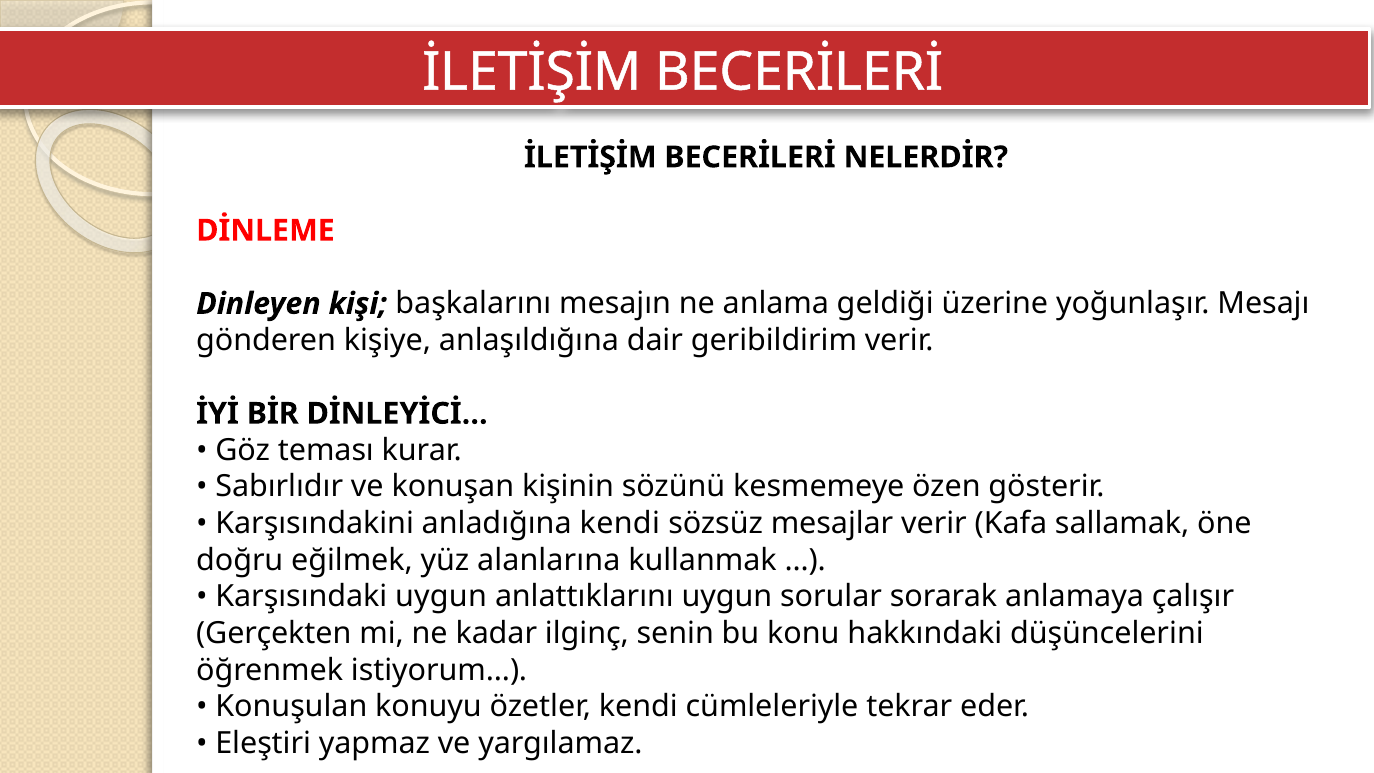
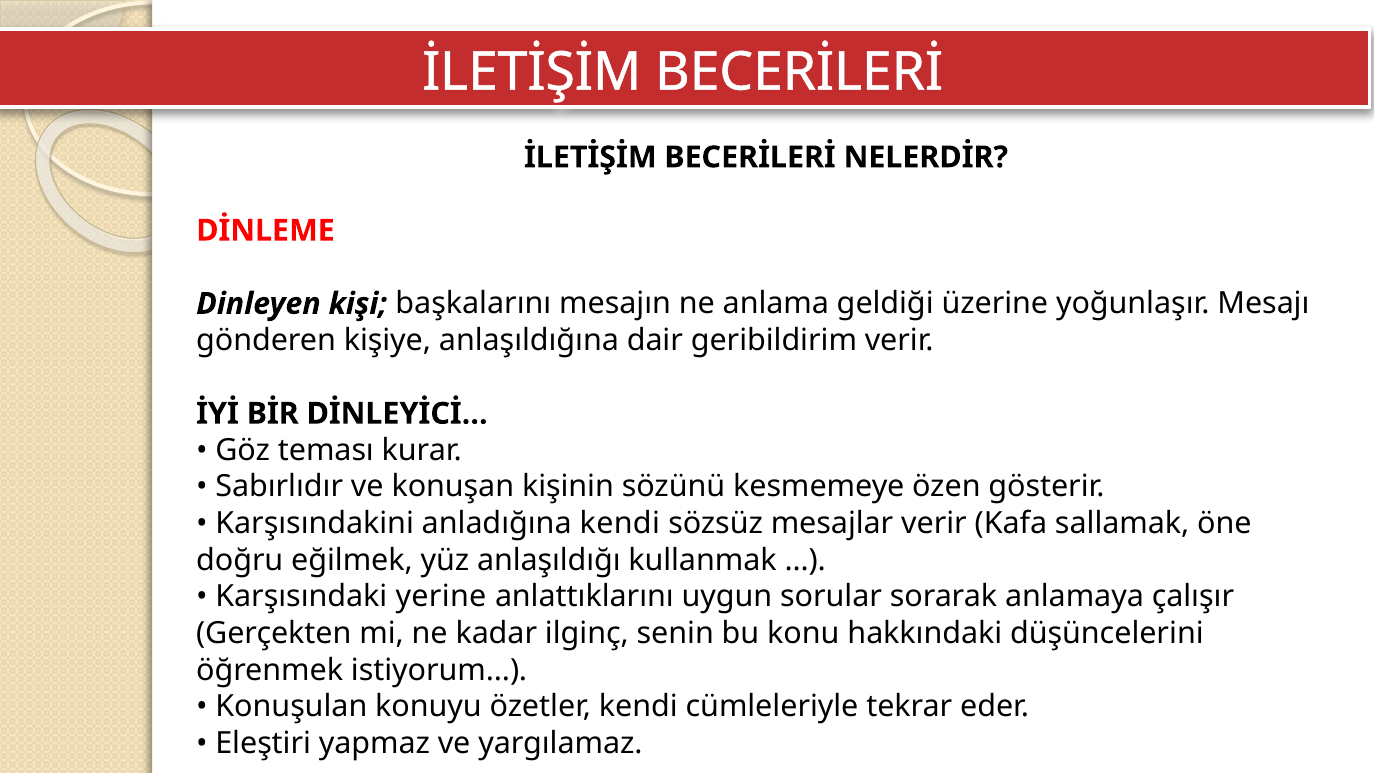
alanlarına: alanlarına -> anlaşıldığı
Karşısındaki uygun: uygun -> yerine
